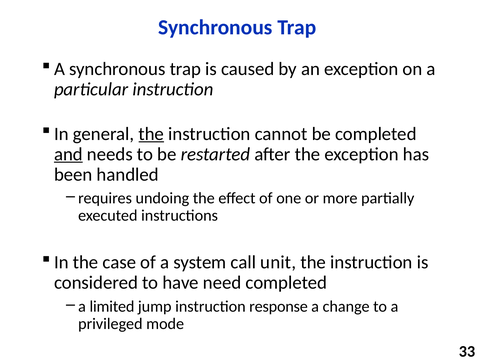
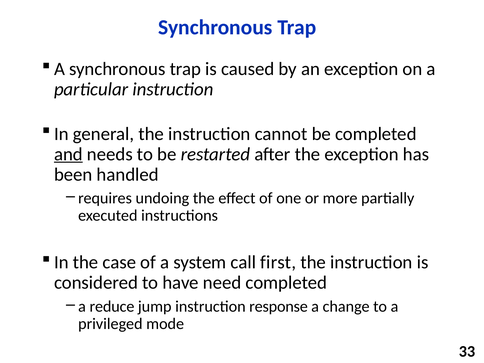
the at (151, 134) underline: present -> none
unit: unit -> first
limited: limited -> reduce
